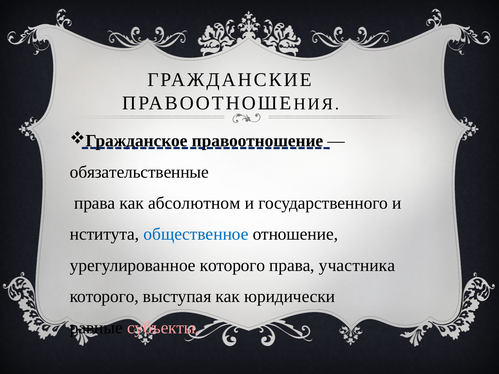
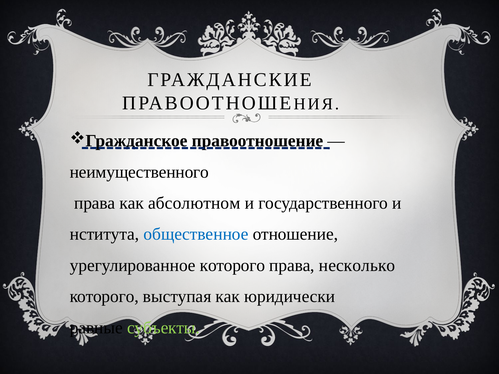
обязательственные: обязательственные -> неимущественного
участника: участника -> несколько
субъекты colour: pink -> light green
